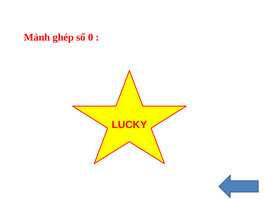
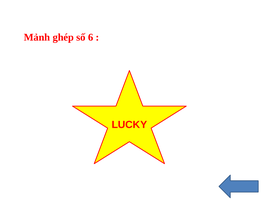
0: 0 -> 6
